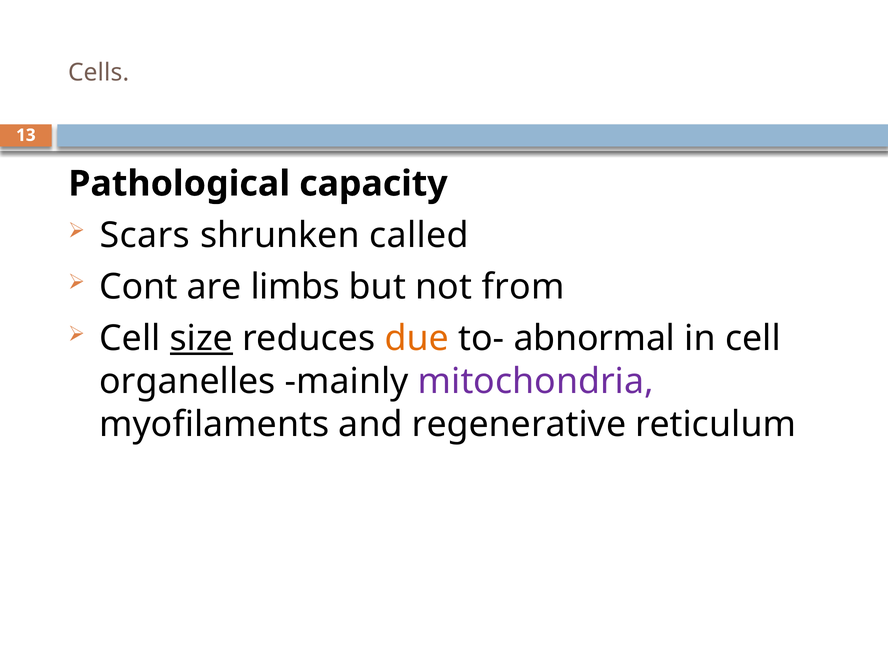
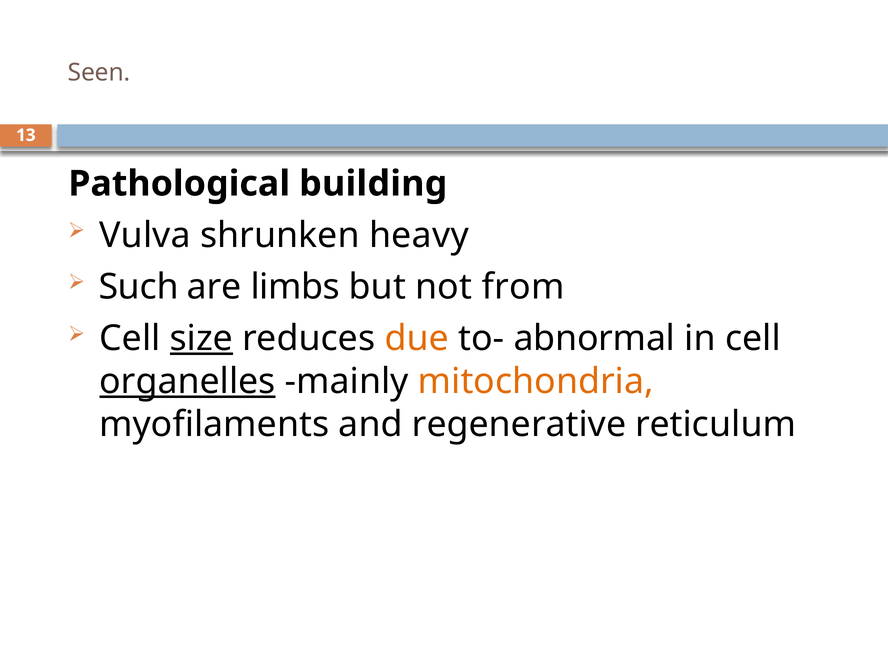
Cells: Cells -> Seen
capacity: capacity -> building
Scars: Scars -> Vulva
called: called -> heavy
Cont: Cont -> Such
organelles underline: none -> present
mitochondria colour: purple -> orange
